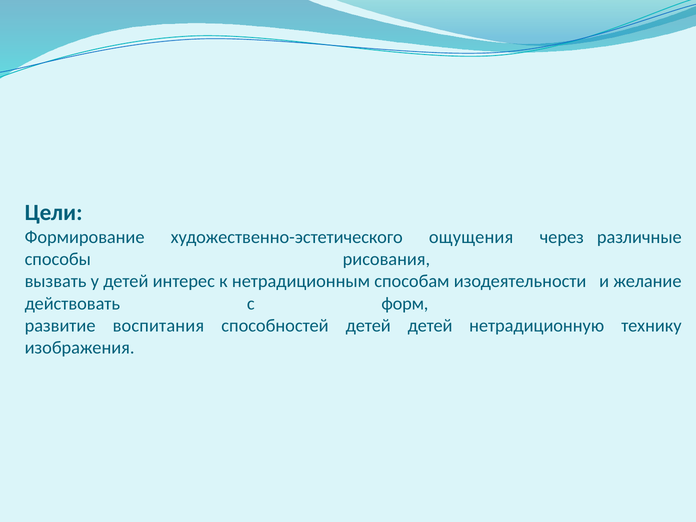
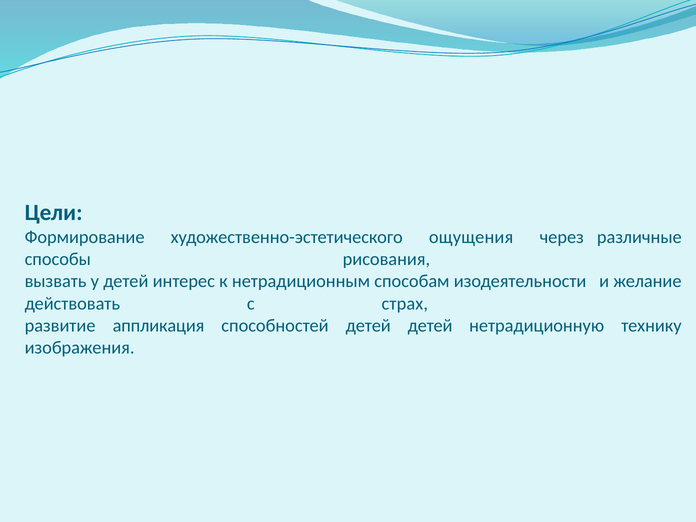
форм: форм -> страх
воспитания: воспитания -> аппликация
